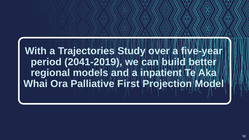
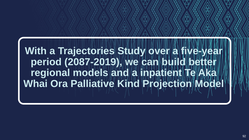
2041-2019: 2041-2019 -> 2087-2019
First: First -> Kind
